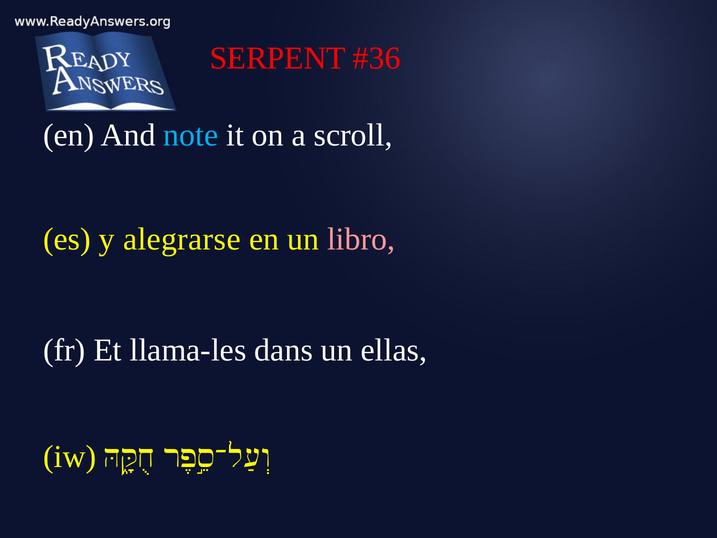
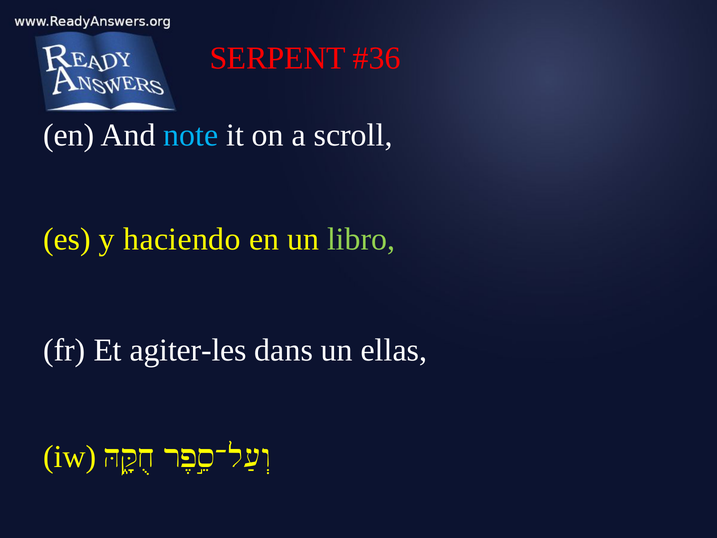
alegrarse: alegrarse -> haciendo
libro colour: pink -> light green
llama-les: llama-les -> agiter-les
